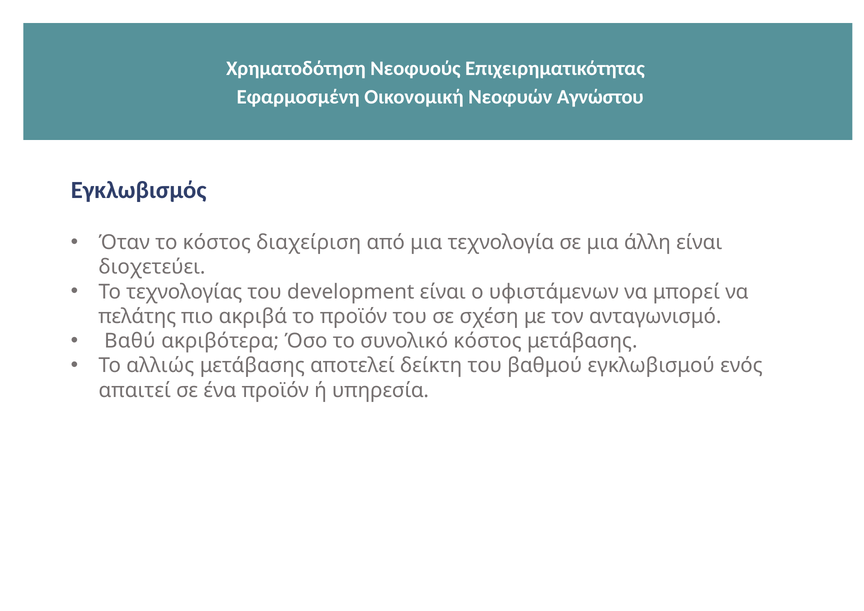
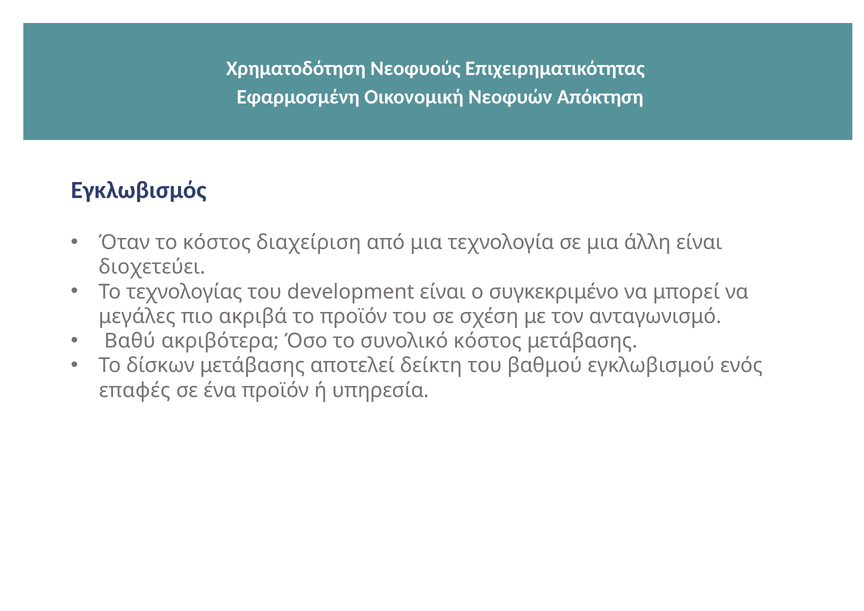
Αγνώστου: Αγνώστου -> Απόκτηση
υφιστάμενων: υφιστάμενων -> συγκεκριμένο
πελάτης: πελάτης -> μεγάλες
αλλιώς: αλλιώς -> δίσκων
απαιτεί: απαιτεί -> επαφές
